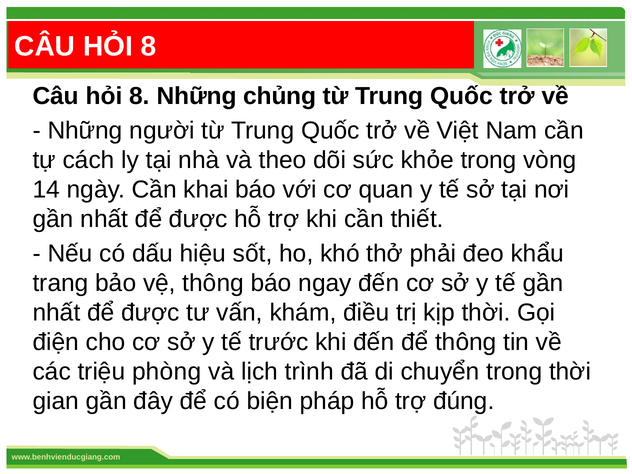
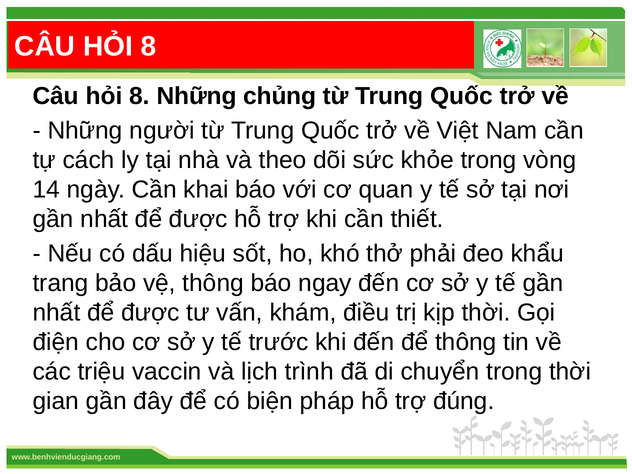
phòng: phòng -> vaccin
